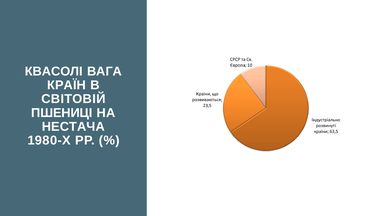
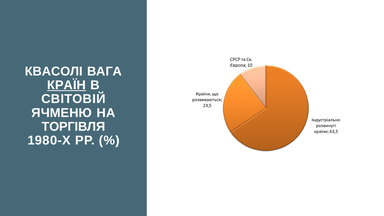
КРАЇН underline: none -> present
ПШЕНИЦІ: ПШЕНИЦІ -> ЯЧМЕНЮ
НЕСТАЧА: НЕСТАЧА -> ТОРГІВЛЯ
